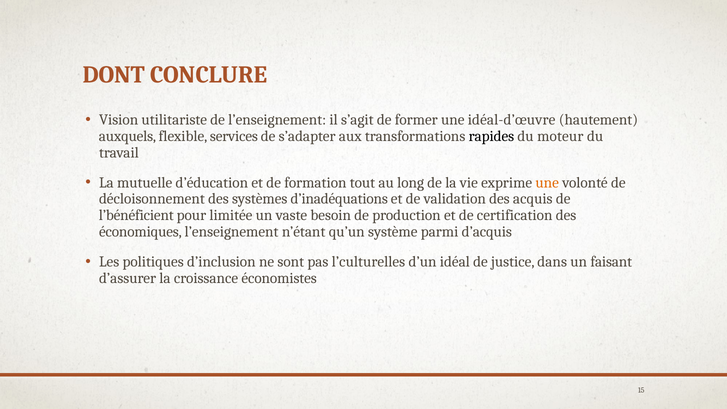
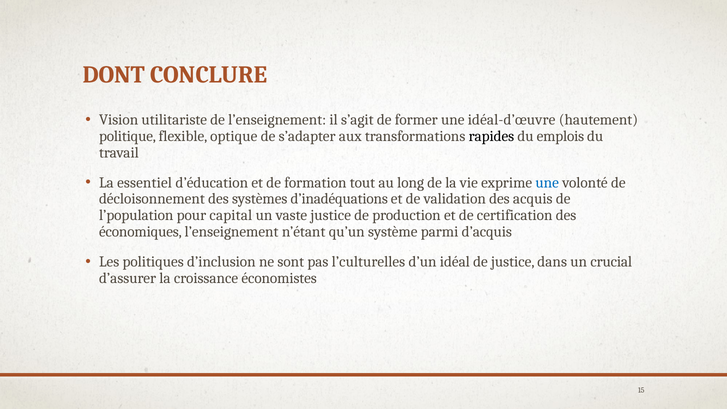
auxquels: auxquels -> politique
services: services -> optique
moteur: moteur -> emplois
mutuelle: mutuelle -> essentiel
une at (547, 183) colour: orange -> blue
l’bénéficient: l’bénéficient -> l’population
limitée: limitée -> capital
vaste besoin: besoin -> justice
faisant: faisant -> crucial
